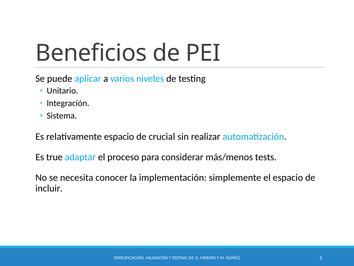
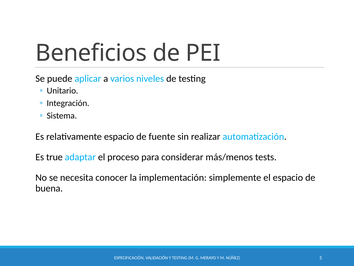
crucial: crucial -> fuente
incluir: incluir -> buena
